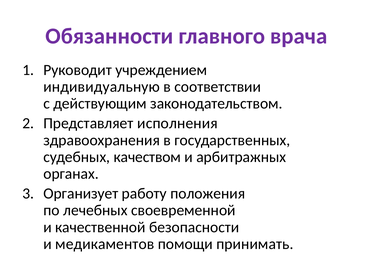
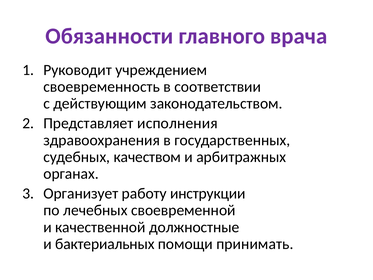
индивидуальную: индивидуальную -> своевременность
положения: положения -> инструкции
безопасности: безопасности -> должностные
медикаментов: медикаментов -> бактериальных
